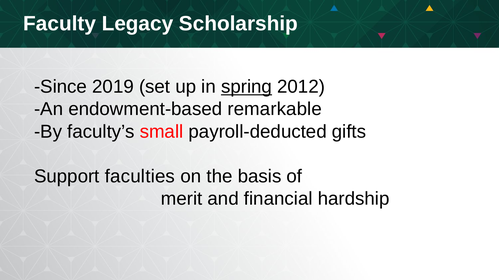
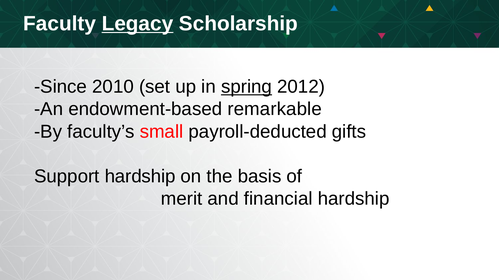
Legacy underline: none -> present
2019: 2019 -> 2010
Support faculties: faculties -> hardship
